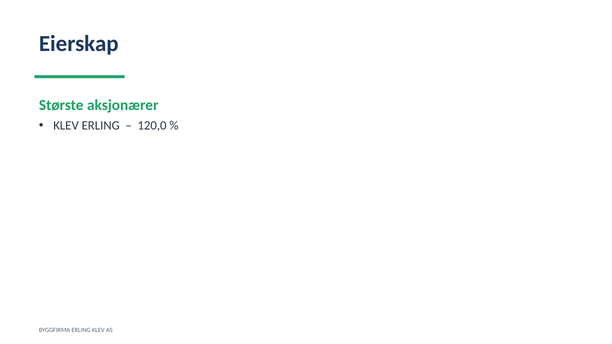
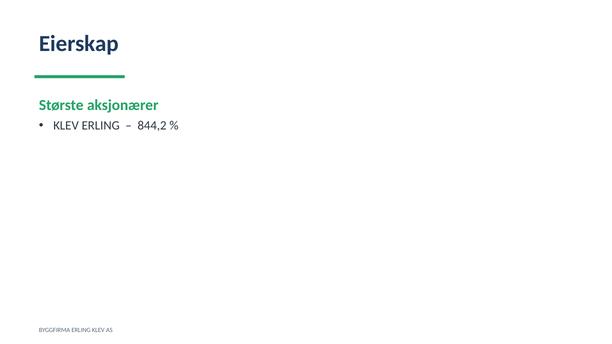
120,0: 120,0 -> 844,2
